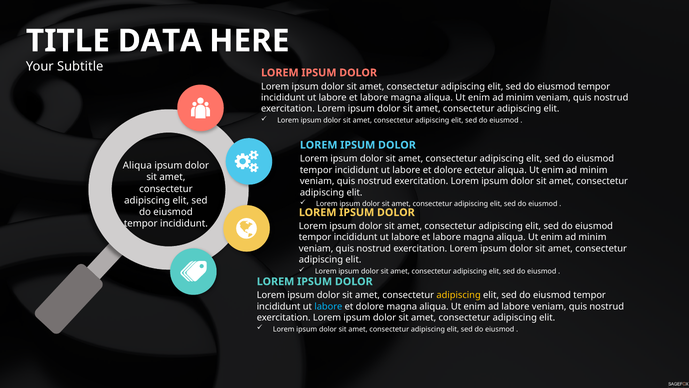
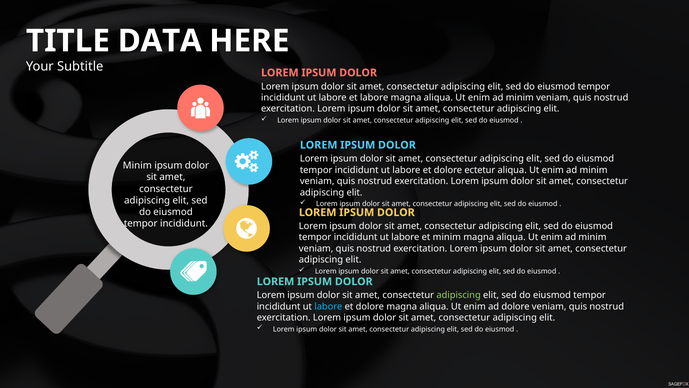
Aliqua at (137, 165): Aliqua -> Minim
labore at (447, 237): labore -> minim
adipiscing at (459, 295) colour: yellow -> light green
ad labore: labore -> dolore
